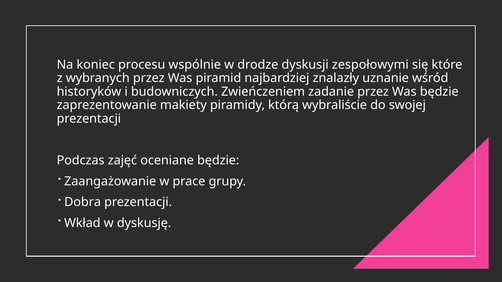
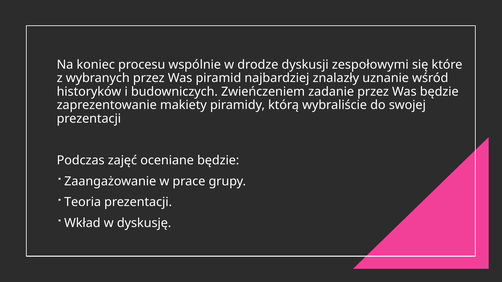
Dobra: Dobra -> Teoria
